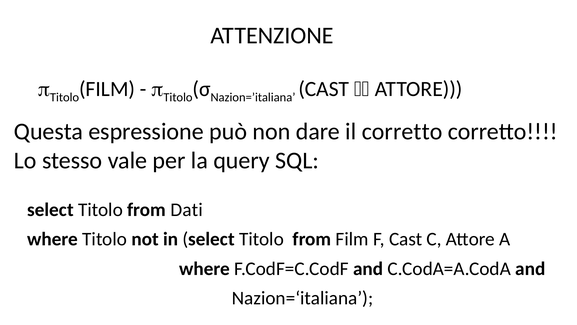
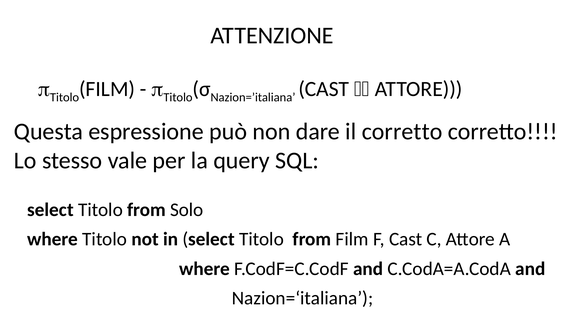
Dati: Dati -> Solo
